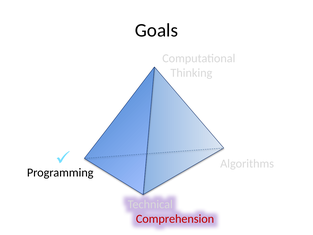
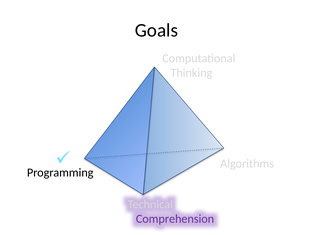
Comprehension colour: red -> purple
